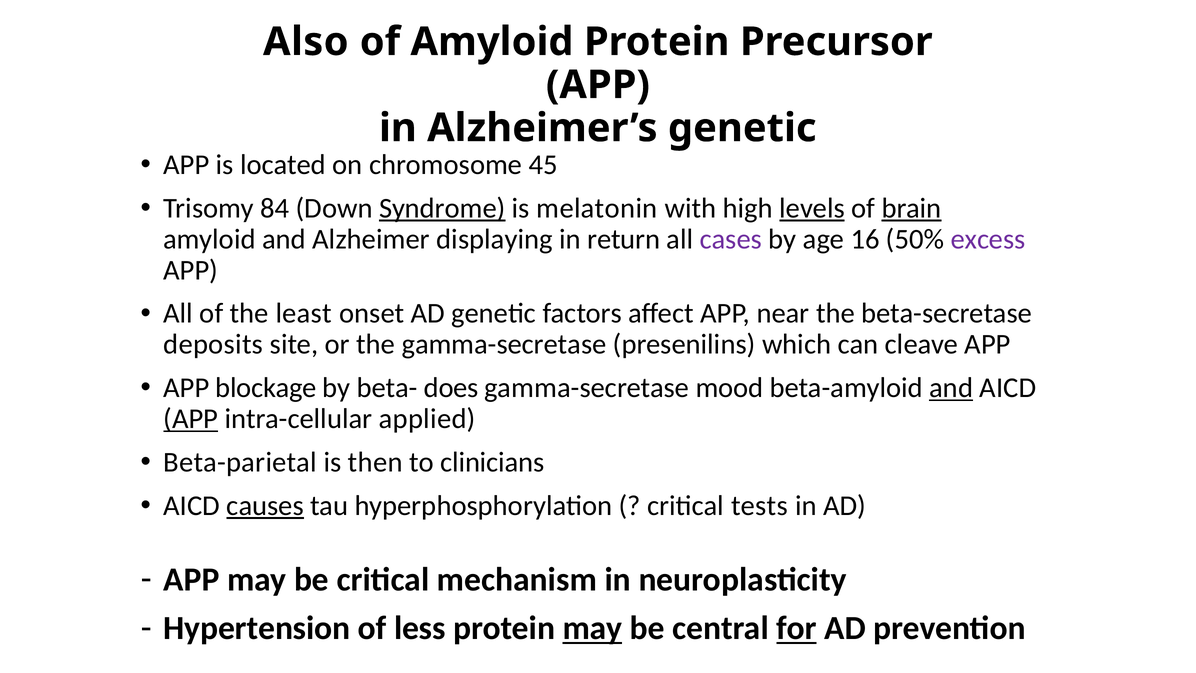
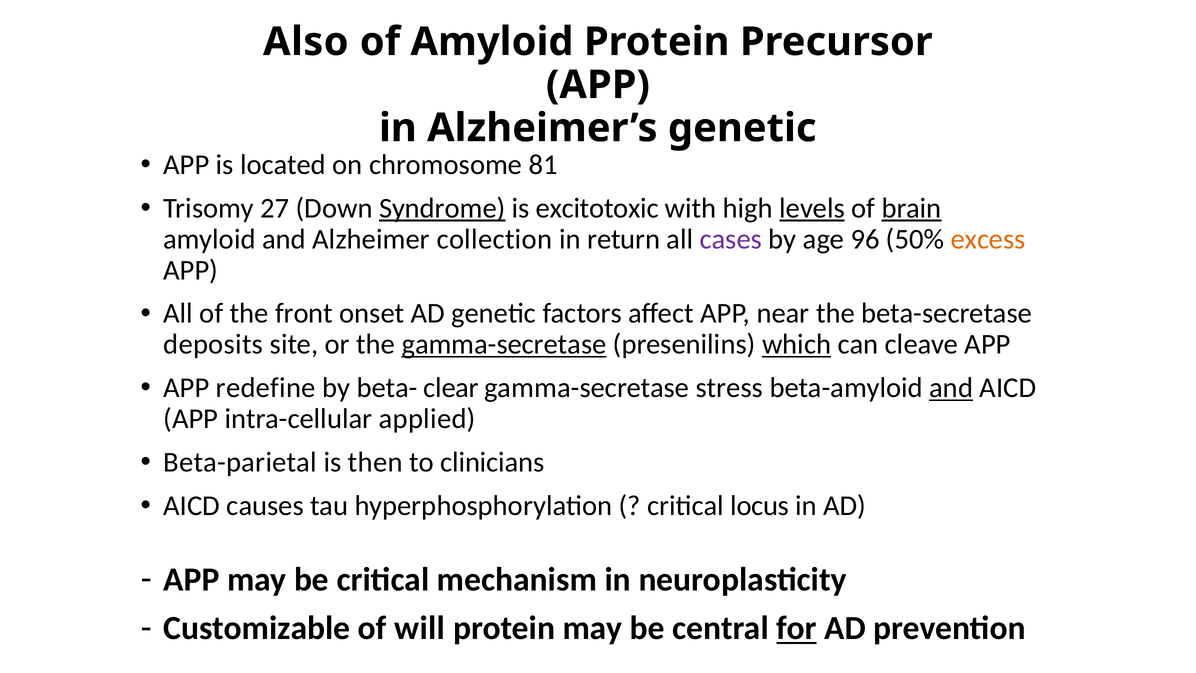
45: 45 -> 81
84: 84 -> 27
melatonin: melatonin -> excitotoxic
displaying: displaying -> collection
16: 16 -> 96
excess colour: purple -> orange
least: least -> front
gamma-secretase at (504, 344) underline: none -> present
which underline: none -> present
blockage: blockage -> redefine
does: does -> clear
mood: mood -> stress
APP at (191, 419) underline: present -> none
causes underline: present -> none
tests: tests -> locus
Hypertension: Hypertension -> Customizable
less: less -> will
may at (592, 628) underline: present -> none
